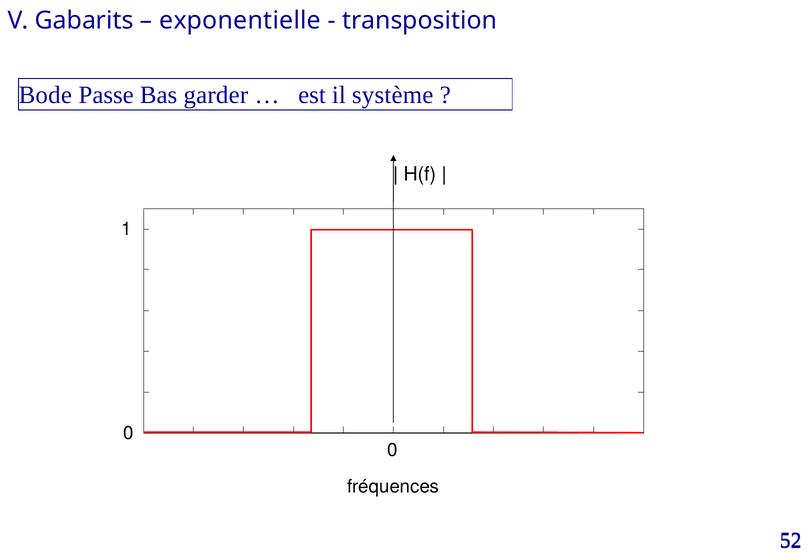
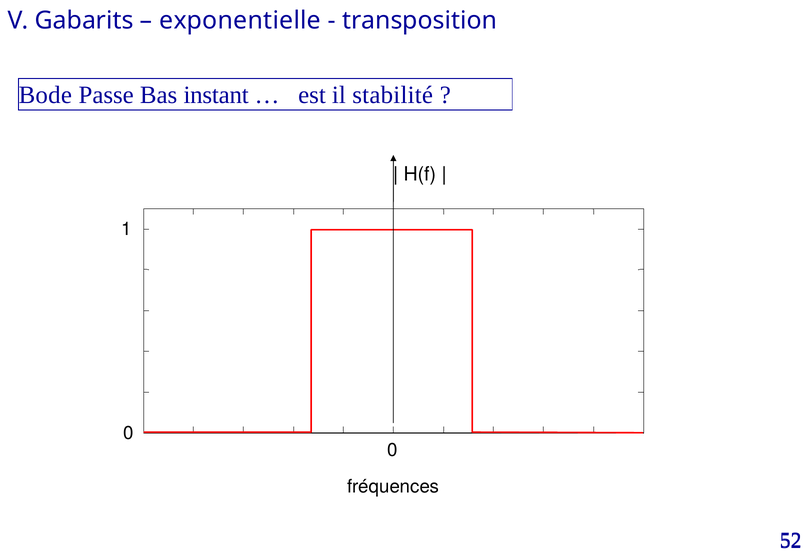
garder: garder -> instant
système: système -> stabilité
